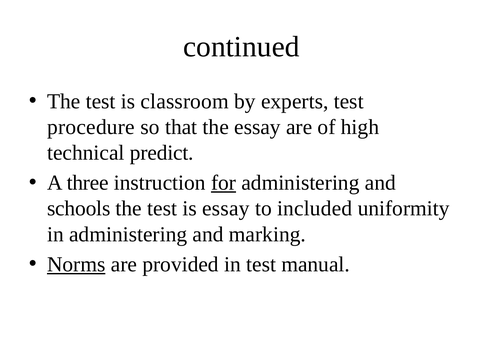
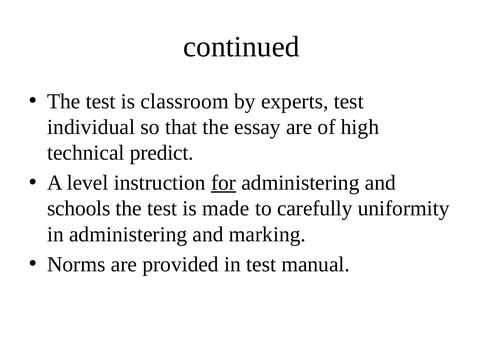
procedure: procedure -> individual
three: three -> level
is essay: essay -> made
included: included -> carefully
Norms underline: present -> none
